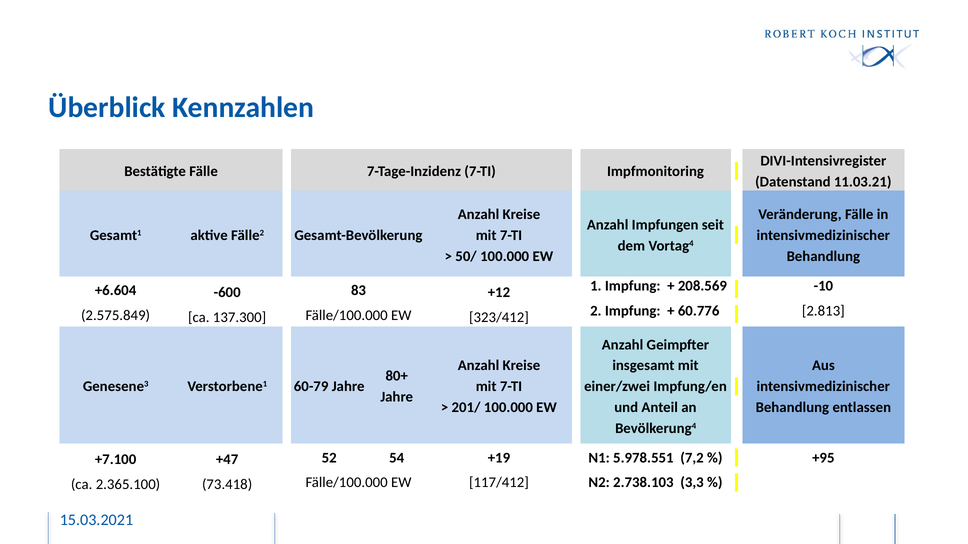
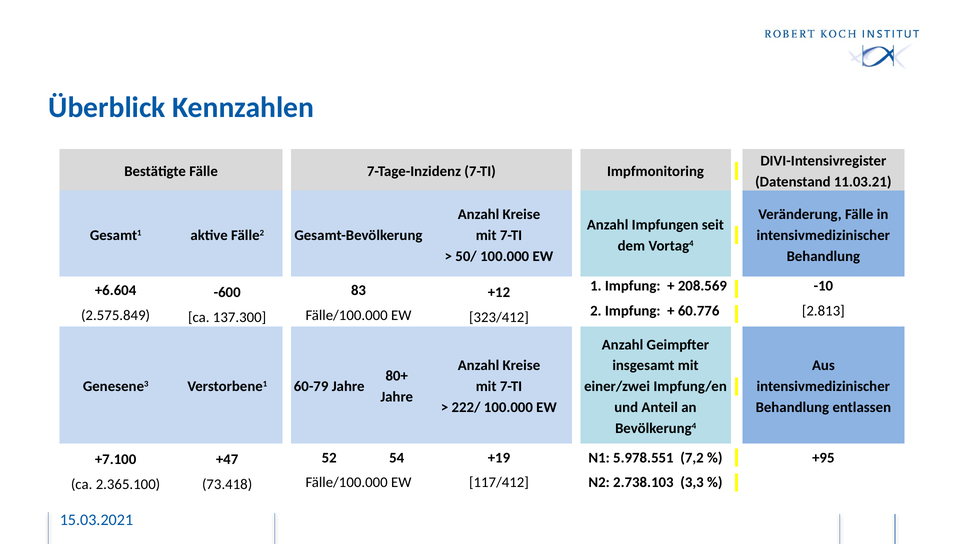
201/: 201/ -> 222/
